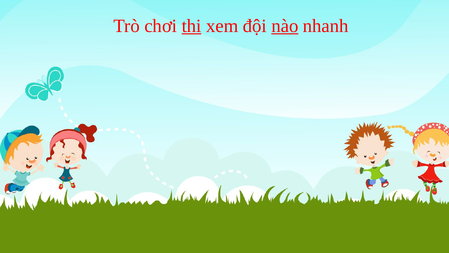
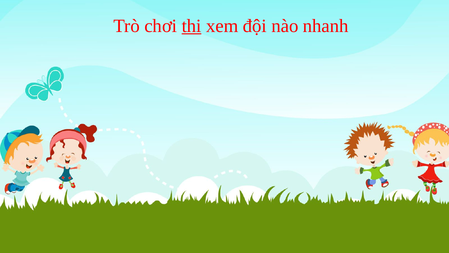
nào underline: present -> none
